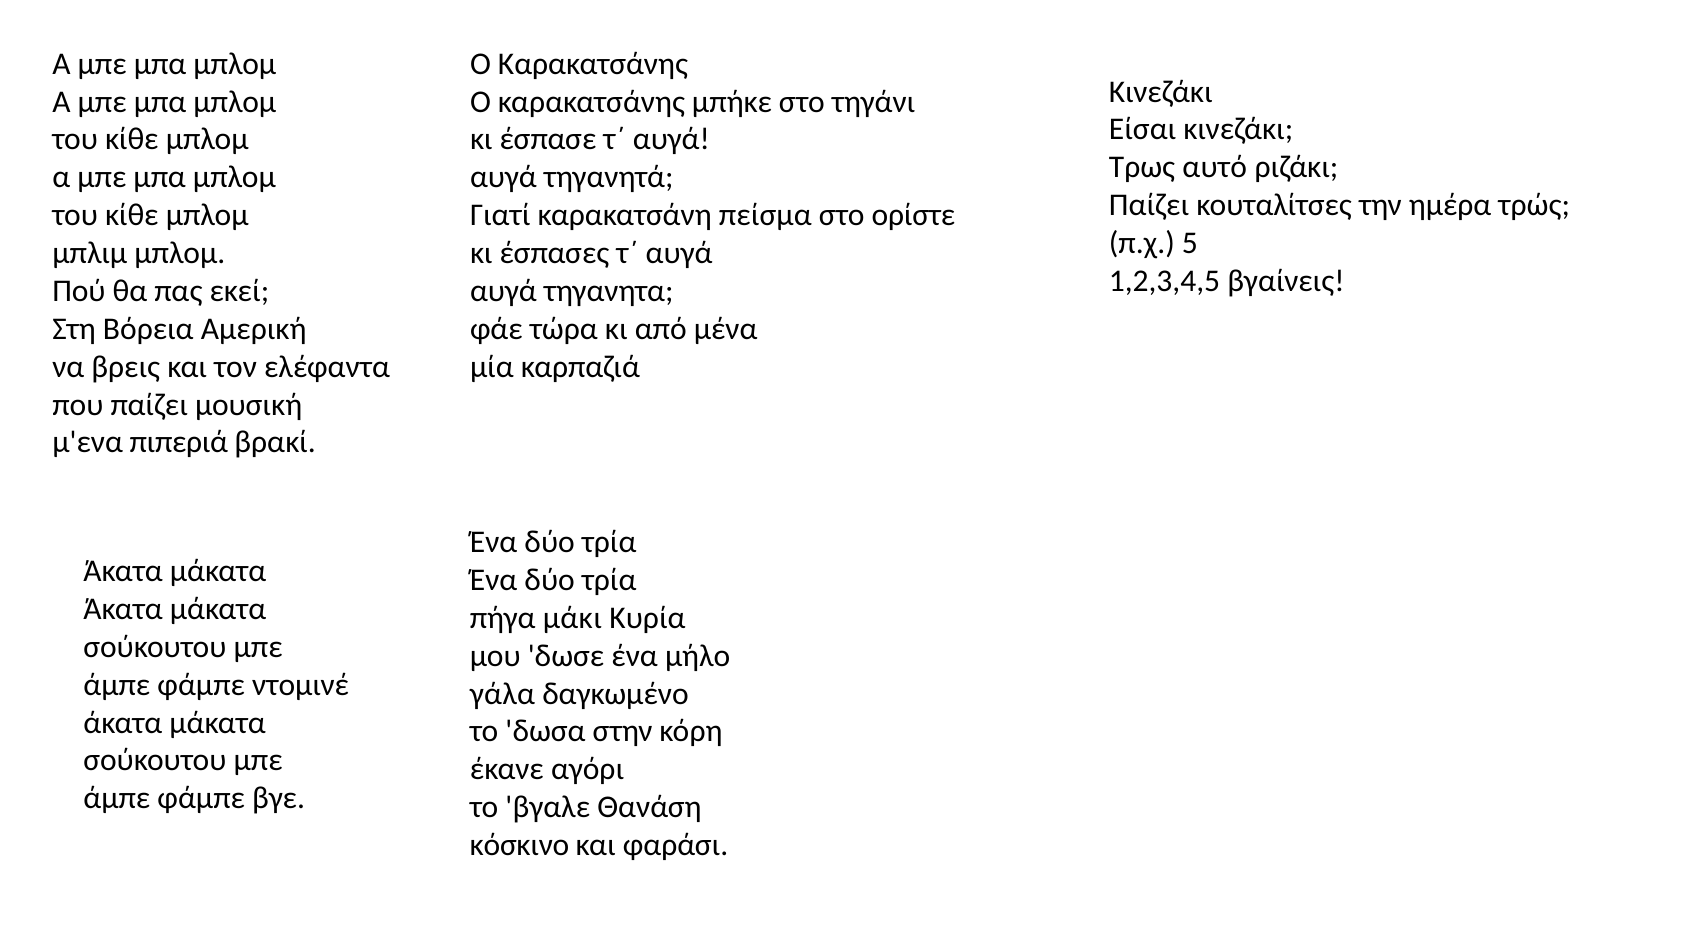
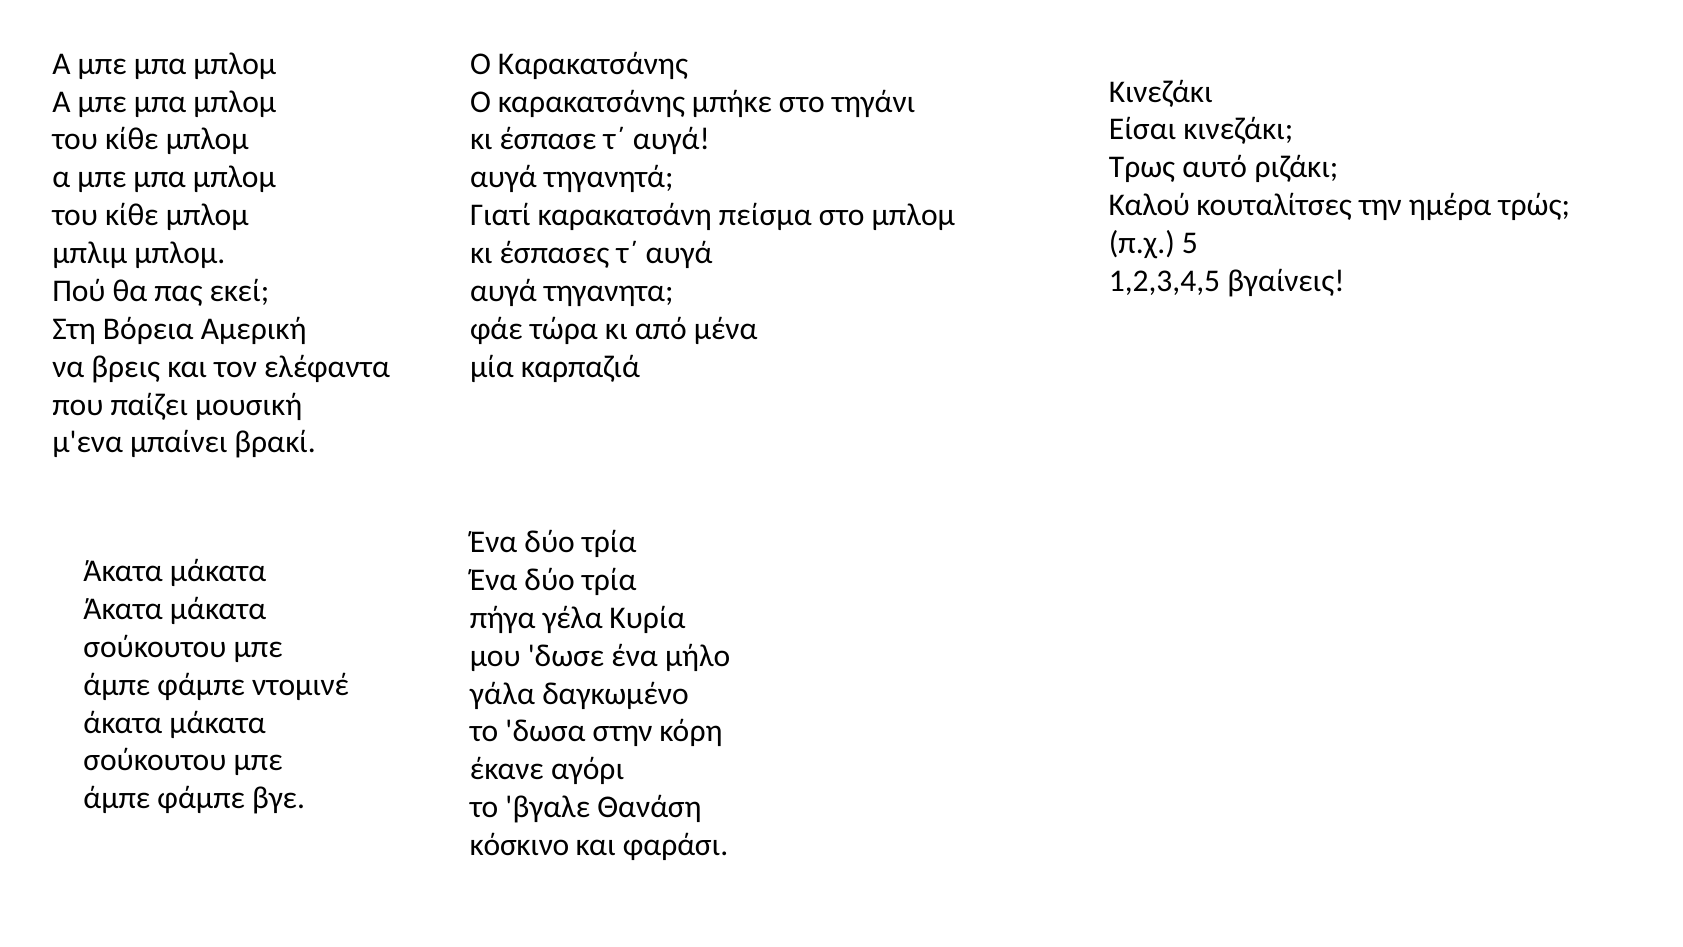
Παίζει at (1149, 205): Παίζει -> Καλού
στο ορίστε: ορίστε -> μπλομ
πιπεριά: πιπεριά -> μπαίνει
μάκι: μάκι -> γέλα
